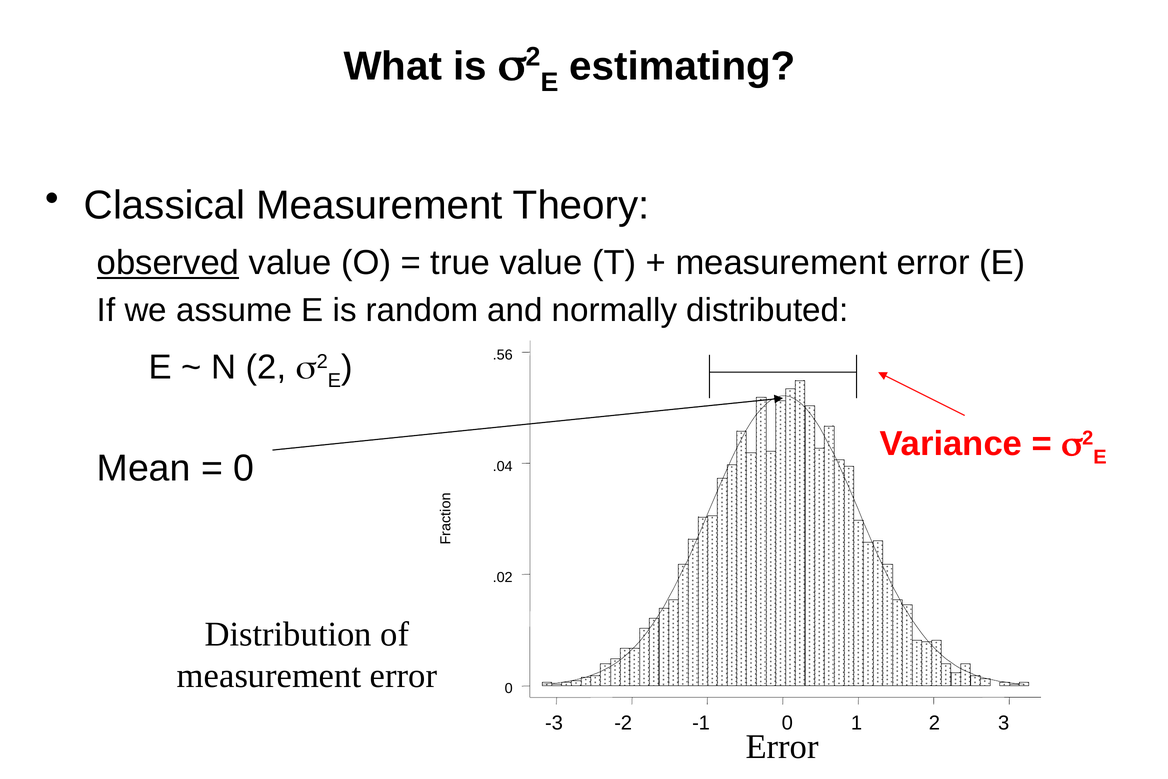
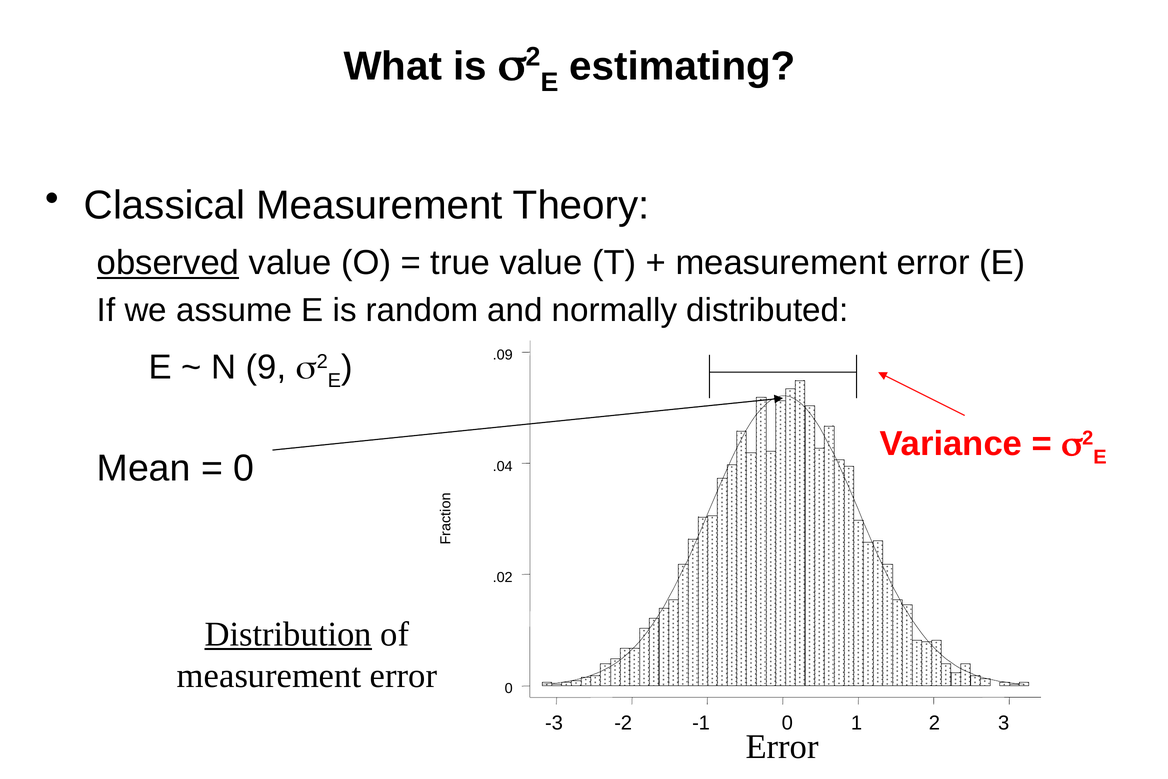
.56: .56 -> .09
N 2: 2 -> 9
Distribution underline: none -> present
